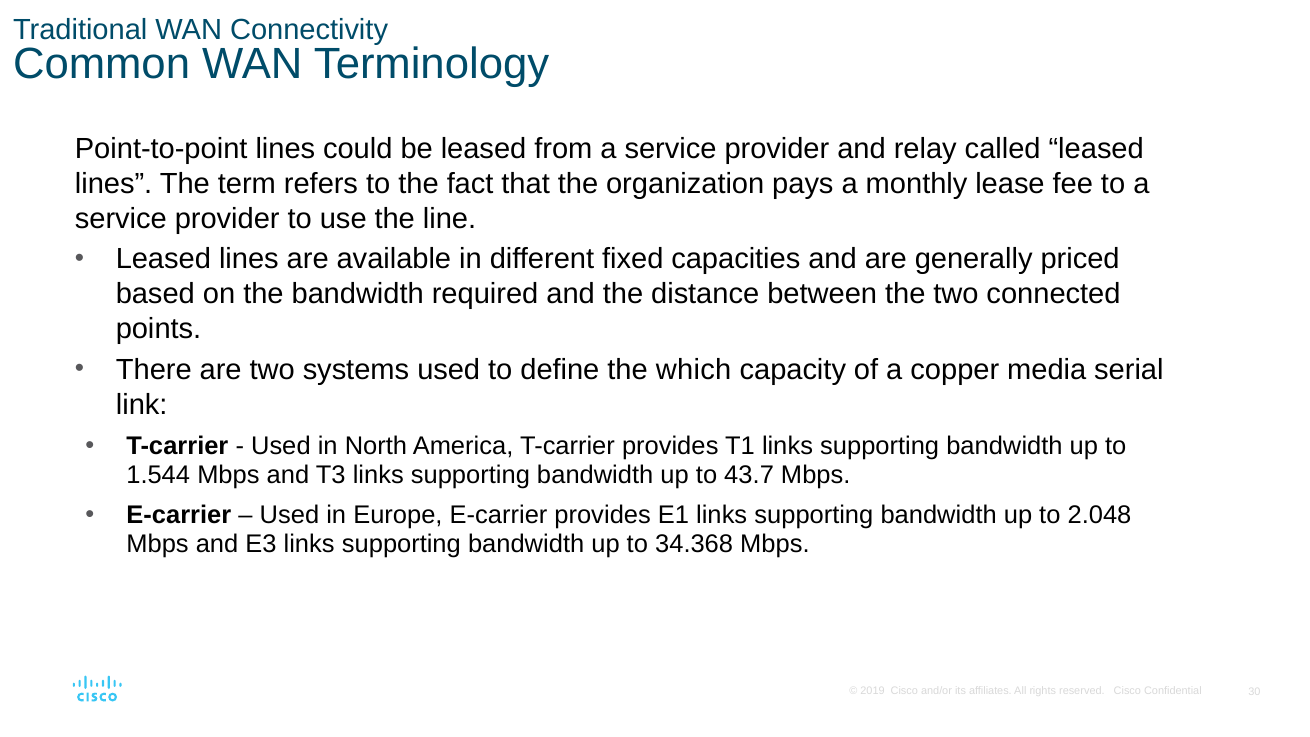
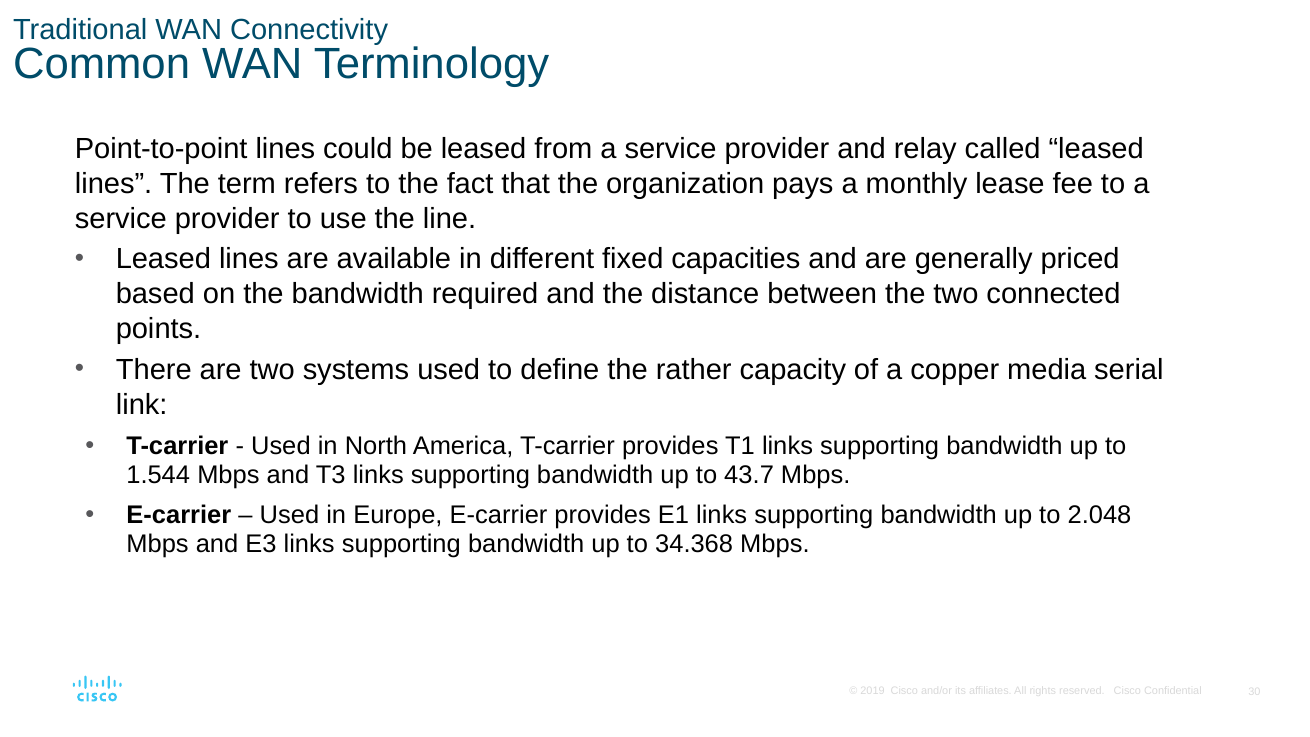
which: which -> rather
